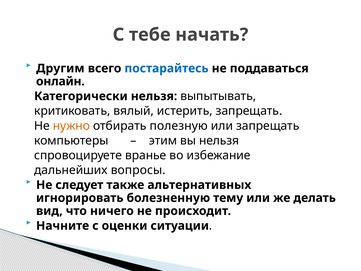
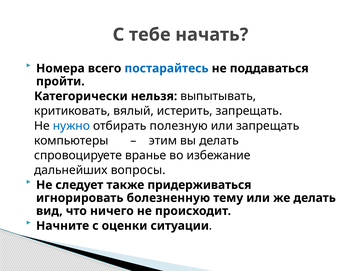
Другим: Другим -> Номера
онлайн: онлайн -> пройти
нужно colour: orange -> blue
вы нельзя: нельзя -> делать
альтернативных: альтернативных -> придерживаться
